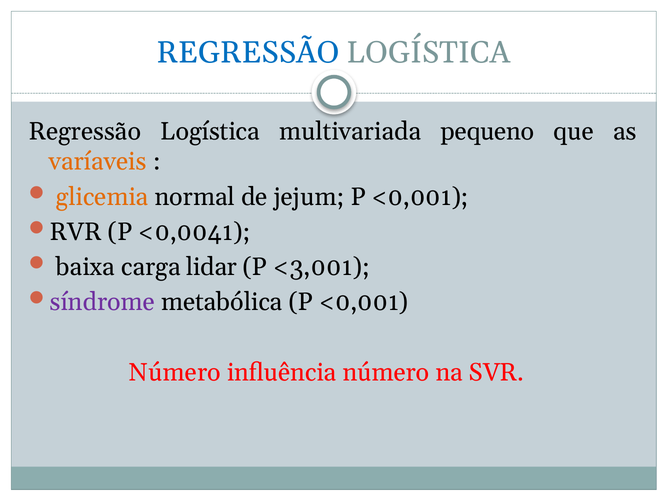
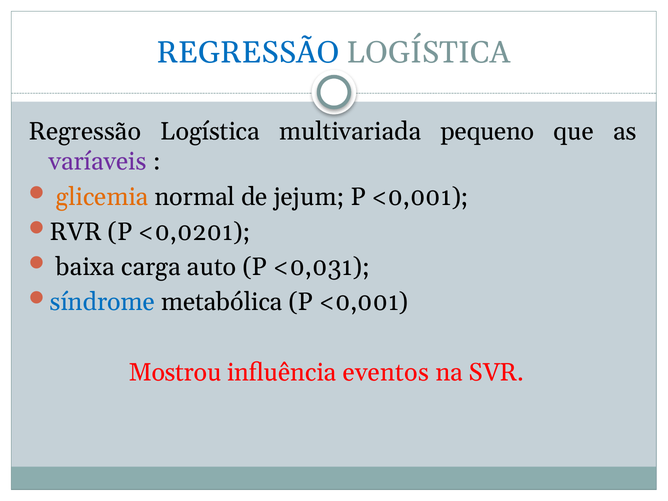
varíaveis colour: orange -> purple
<0,0041: <0,0041 -> <0,0201
lidar: lidar -> auto
<3,001: <3,001 -> <0,031
síndrome colour: purple -> blue
Número at (175, 372): Número -> Mostrou
influência número: número -> eventos
